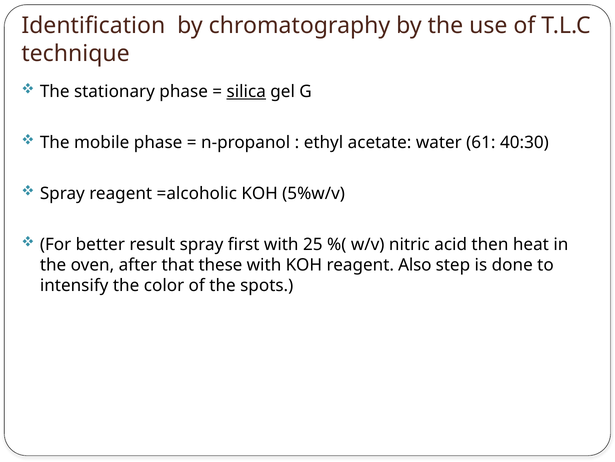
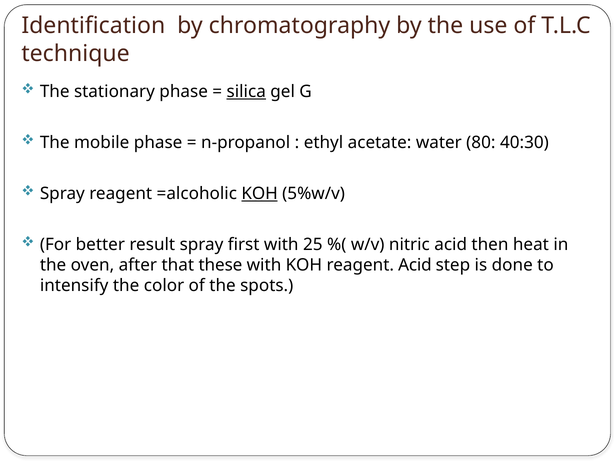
61: 61 -> 80
KOH at (260, 193) underline: none -> present
reagent Also: Also -> Acid
